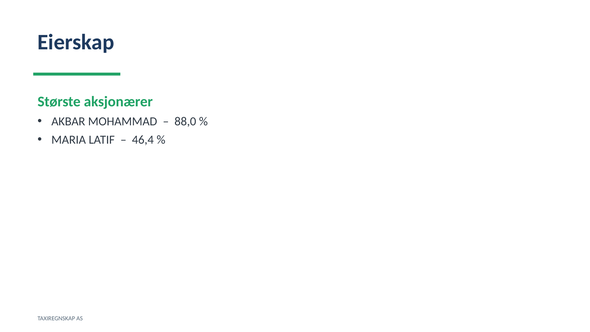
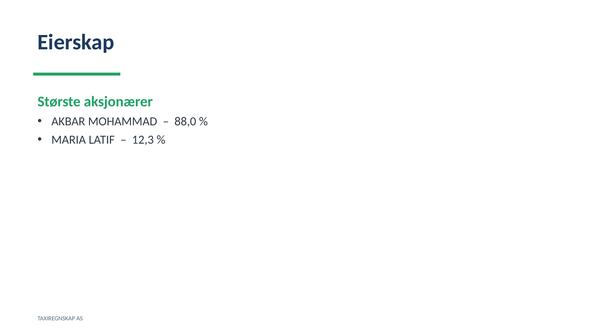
46,4: 46,4 -> 12,3
